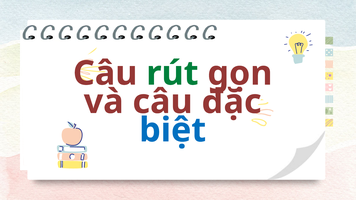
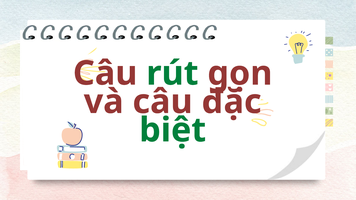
biệt colour: blue -> green
